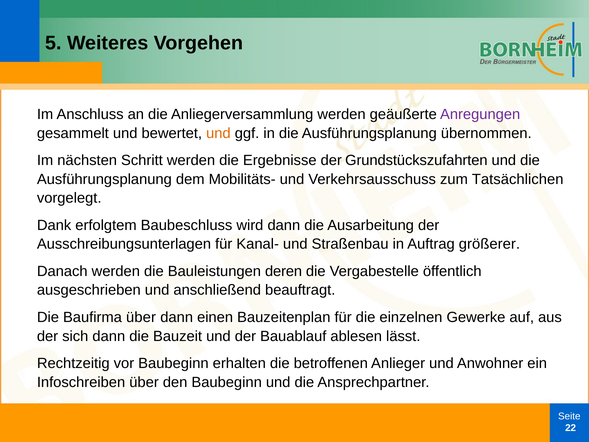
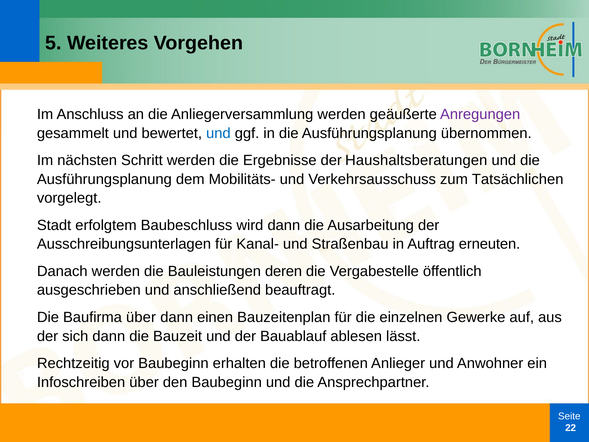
und at (218, 133) colour: orange -> blue
Grundstückszufahrten: Grundstückszufahrten -> Haushaltsberatungen
Dank: Dank -> Stadt
größerer: größerer -> erneuten
